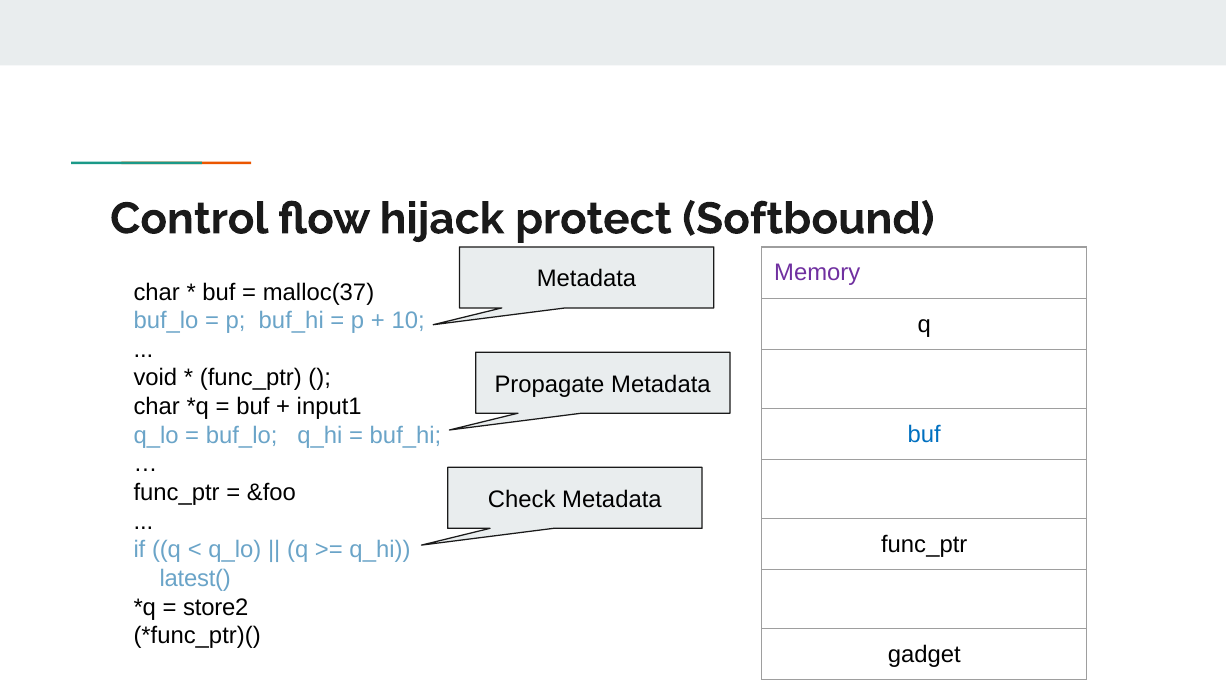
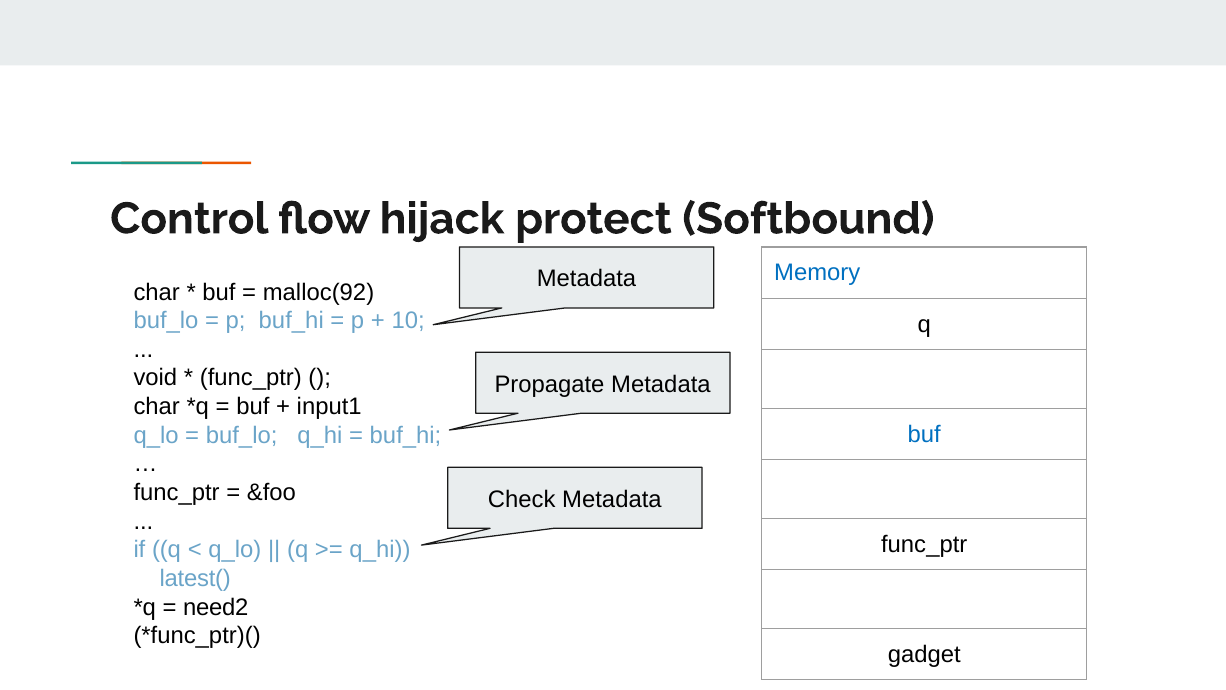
Memory colour: purple -> blue
malloc(37: malloc(37 -> malloc(92
store2: store2 -> need2
